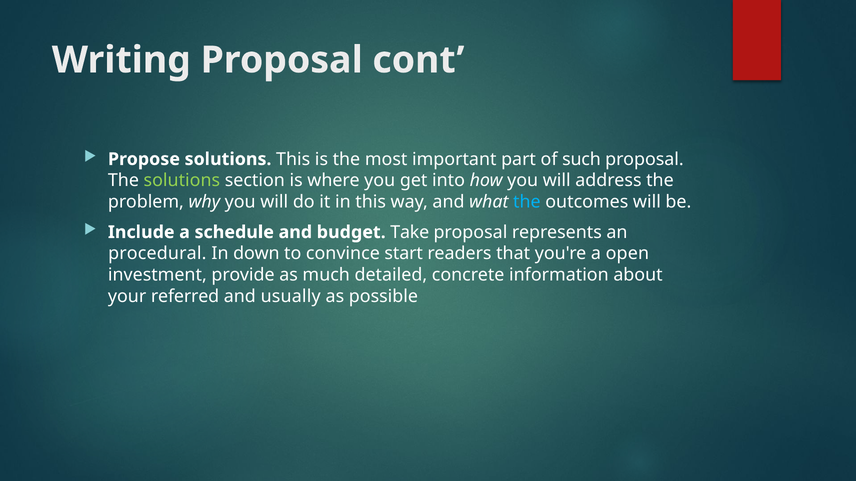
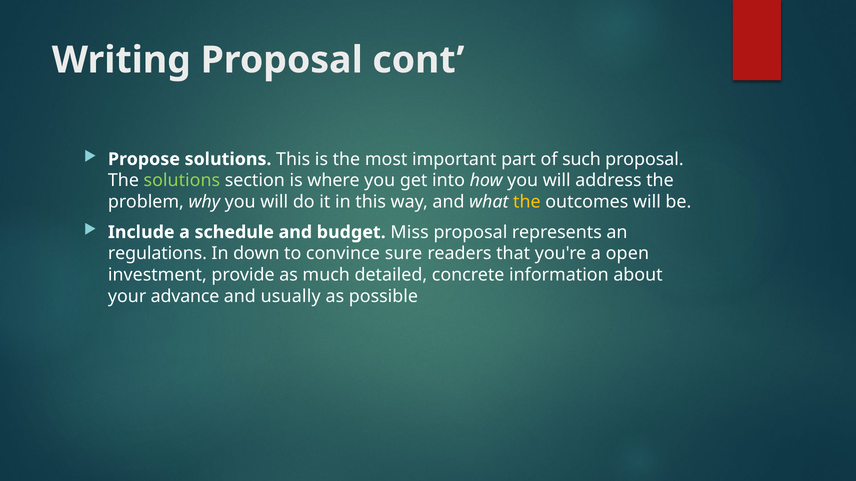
the at (527, 202) colour: light blue -> yellow
Take: Take -> Miss
procedural: procedural -> regulations
start: start -> sure
referred: referred -> advance
